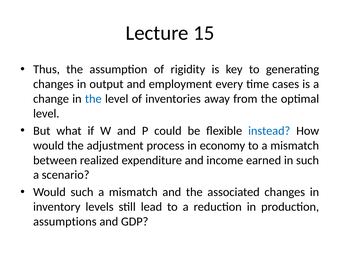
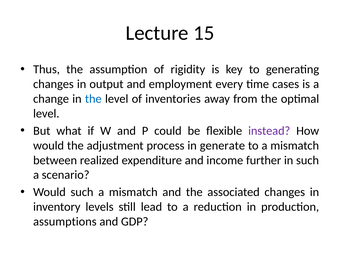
instead colour: blue -> purple
economy: economy -> generate
earned: earned -> further
